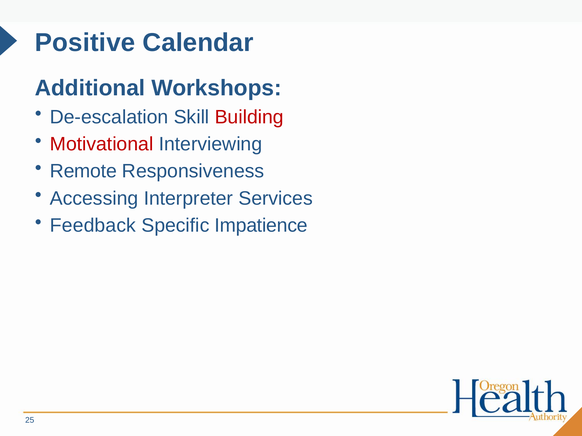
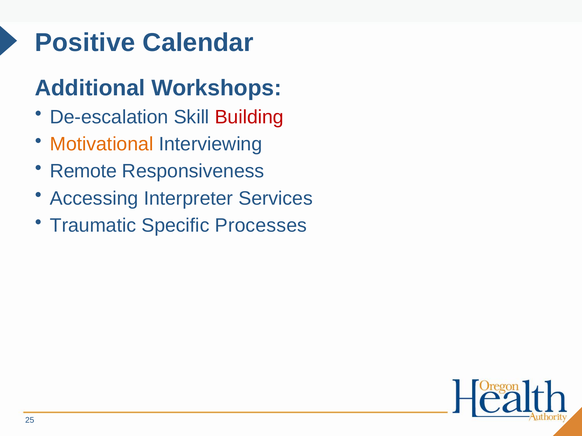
Motivational colour: red -> orange
Feedback: Feedback -> Traumatic
Impatience: Impatience -> Processes
